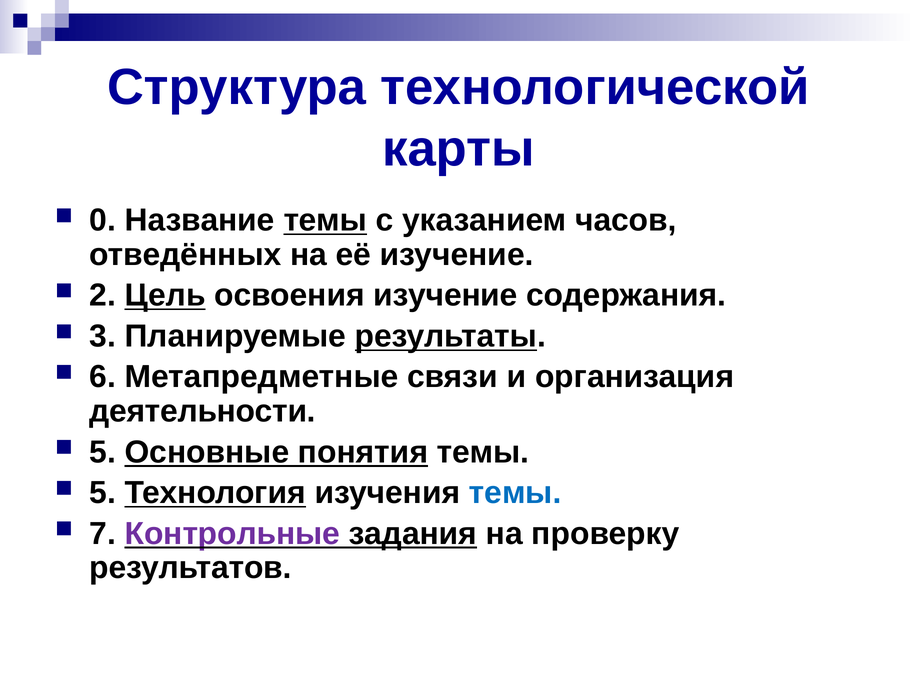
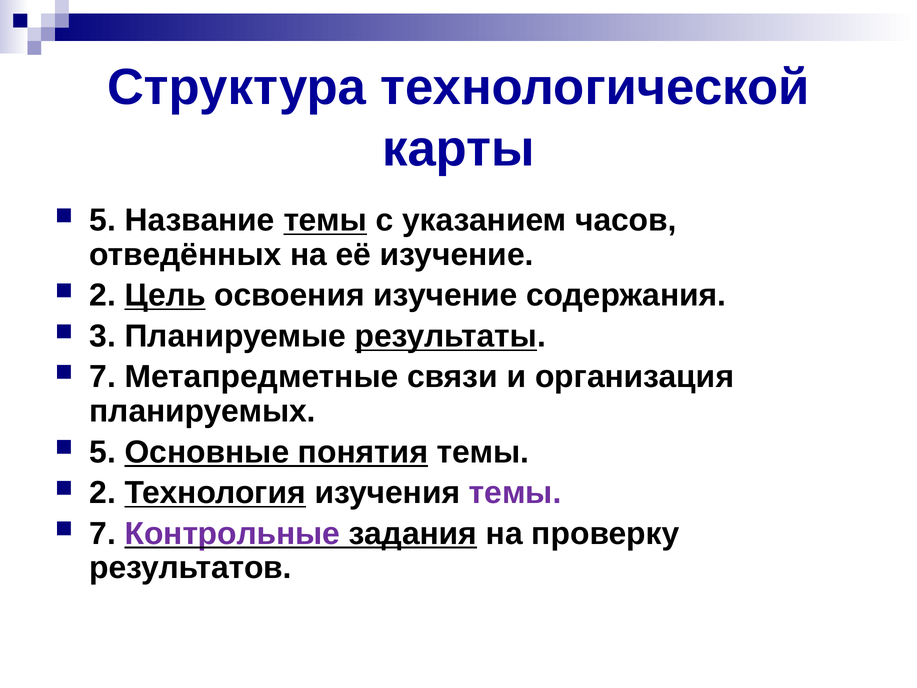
0 at (103, 220): 0 -> 5
6 at (103, 377): 6 -> 7
деятельности: деятельности -> планируемых
5 at (103, 493): 5 -> 2
темы at (515, 493) colour: blue -> purple
